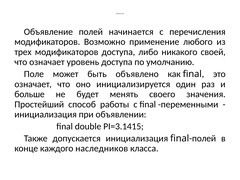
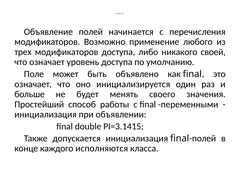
наследников: наследников -> исполняются
